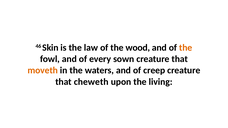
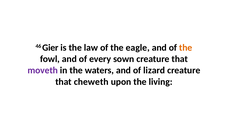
Skin: Skin -> Gier
wood: wood -> eagle
moveth colour: orange -> purple
creep: creep -> lizard
